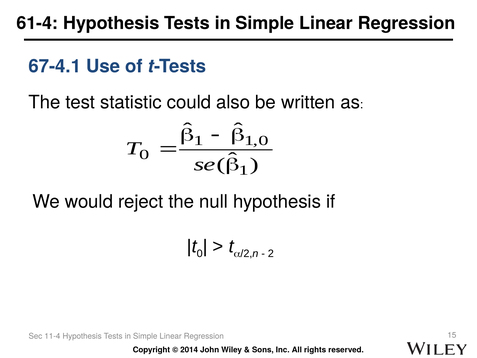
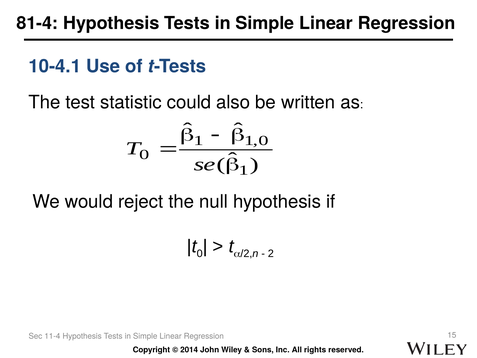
61-4: 61-4 -> 81-4
67-4.1: 67-4.1 -> 10-4.1
